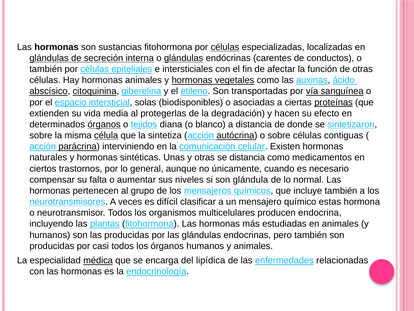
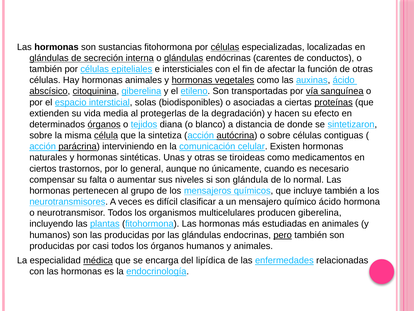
se distancia: distancia -> tiroideas
químico estas: estas -> ácido
producen endocrina: endocrina -> giberelina
pero underline: none -> present
